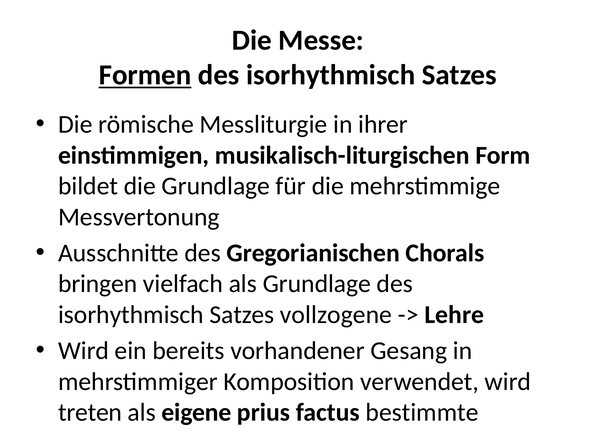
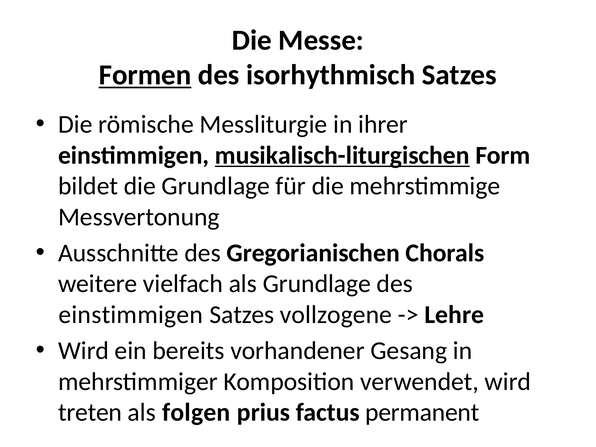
musikalisch-liturgischen underline: none -> present
bringen: bringen -> weitere
isorhythmisch at (131, 315): isorhythmisch -> einstimmigen
eigene: eigene -> folgen
bestimmte: bestimmte -> permanent
